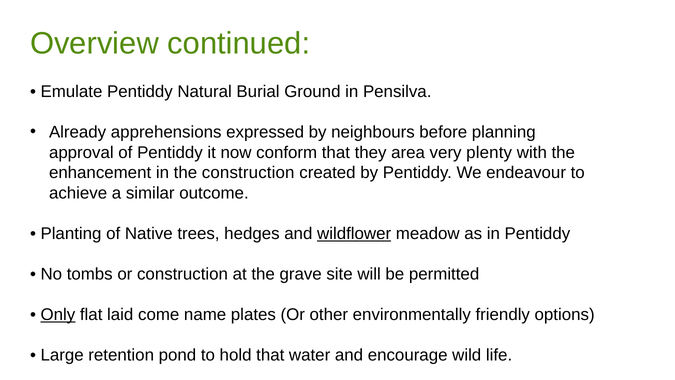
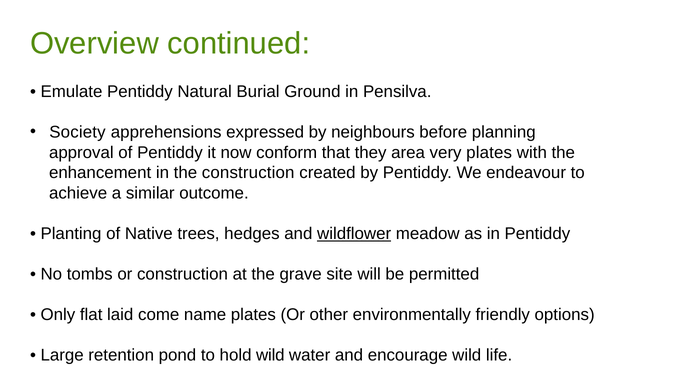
Already: Already -> Society
very plenty: plenty -> plates
Only underline: present -> none
hold that: that -> wild
